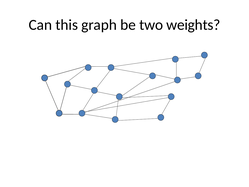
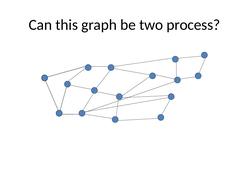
weights: weights -> process
